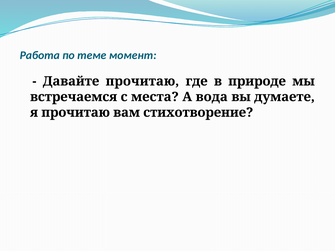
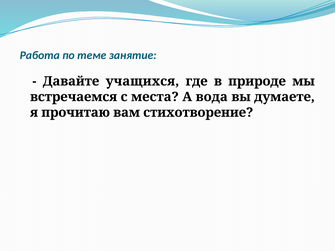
момент: момент -> занятие
Давайте прочитаю: прочитаю -> учащихся
